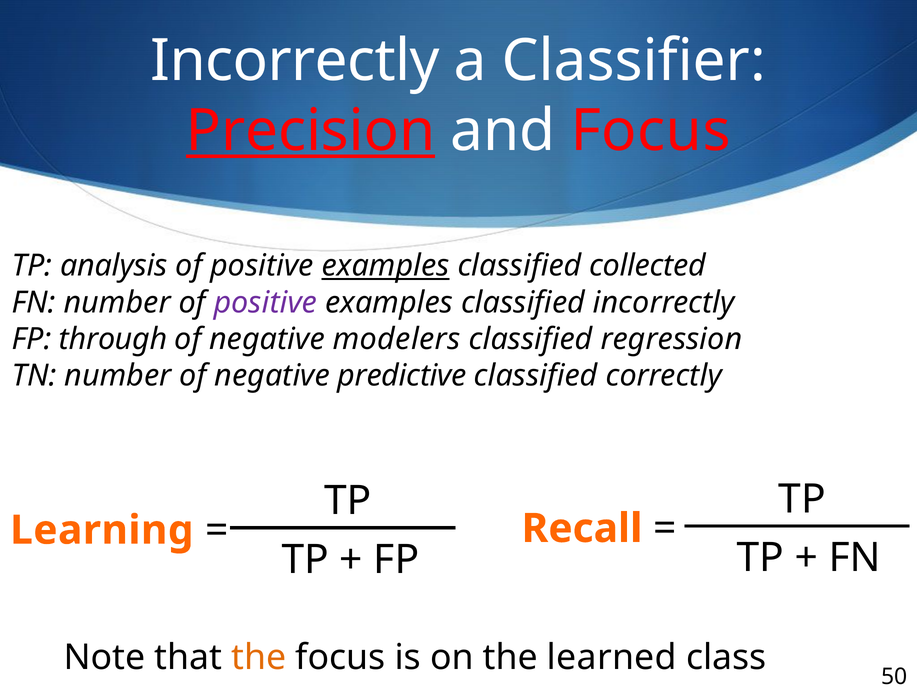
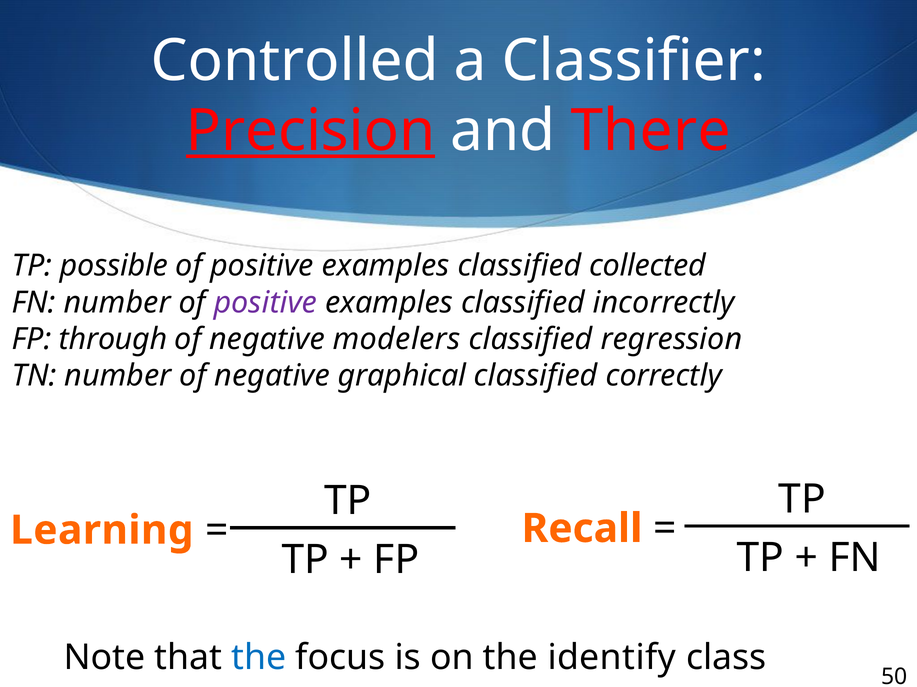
Incorrectly at (295, 61): Incorrectly -> Controlled
and Focus: Focus -> There
analysis: analysis -> possible
examples at (386, 266) underline: present -> none
predictive: predictive -> graphical
the at (259, 658) colour: orange -> blue
learned: learned -> identify
